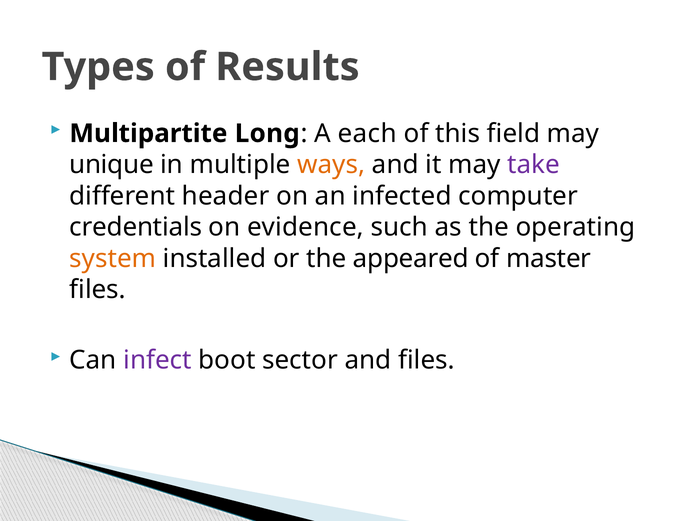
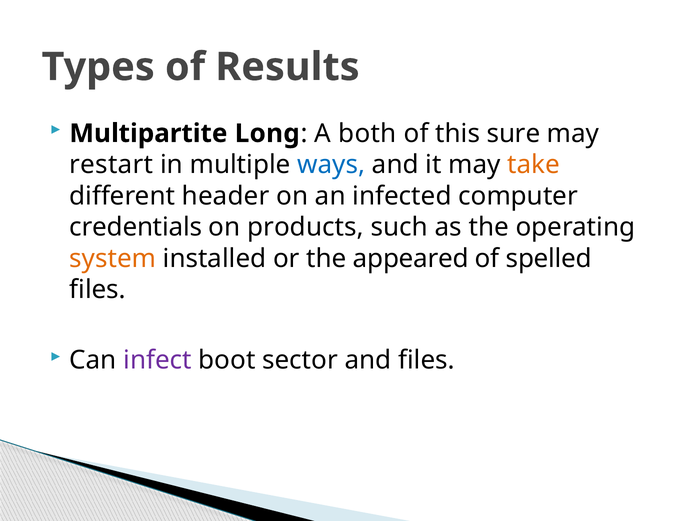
each: each -> both
field: field -> sure
unique: unique -> restart
ways colour: orange -> blue
take colour: purple -> orange
evidence: evidence -> products
master: master -> spelled
